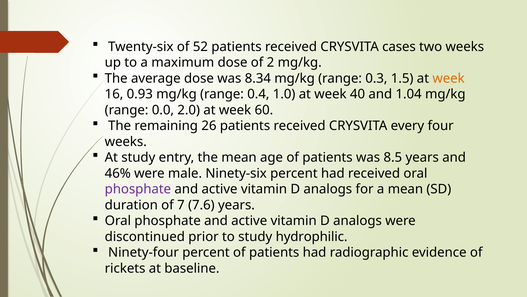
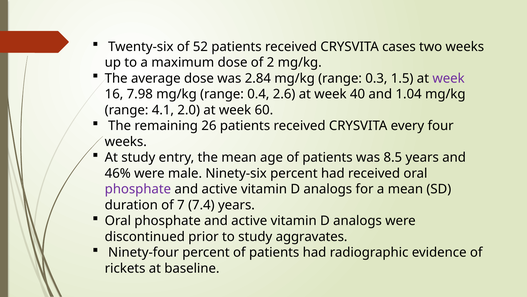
8.34: 8.34 -> 2.84
week at (449, 78) colour: orange -> purple
0.93: 0.93 -> 7.98
1.0: 1.0 -> 2.6
0.0: 0.0 -> 4.1
7.6: 7.6 -> 7.4
hydrophilic: hydrophilic -> aggravates
